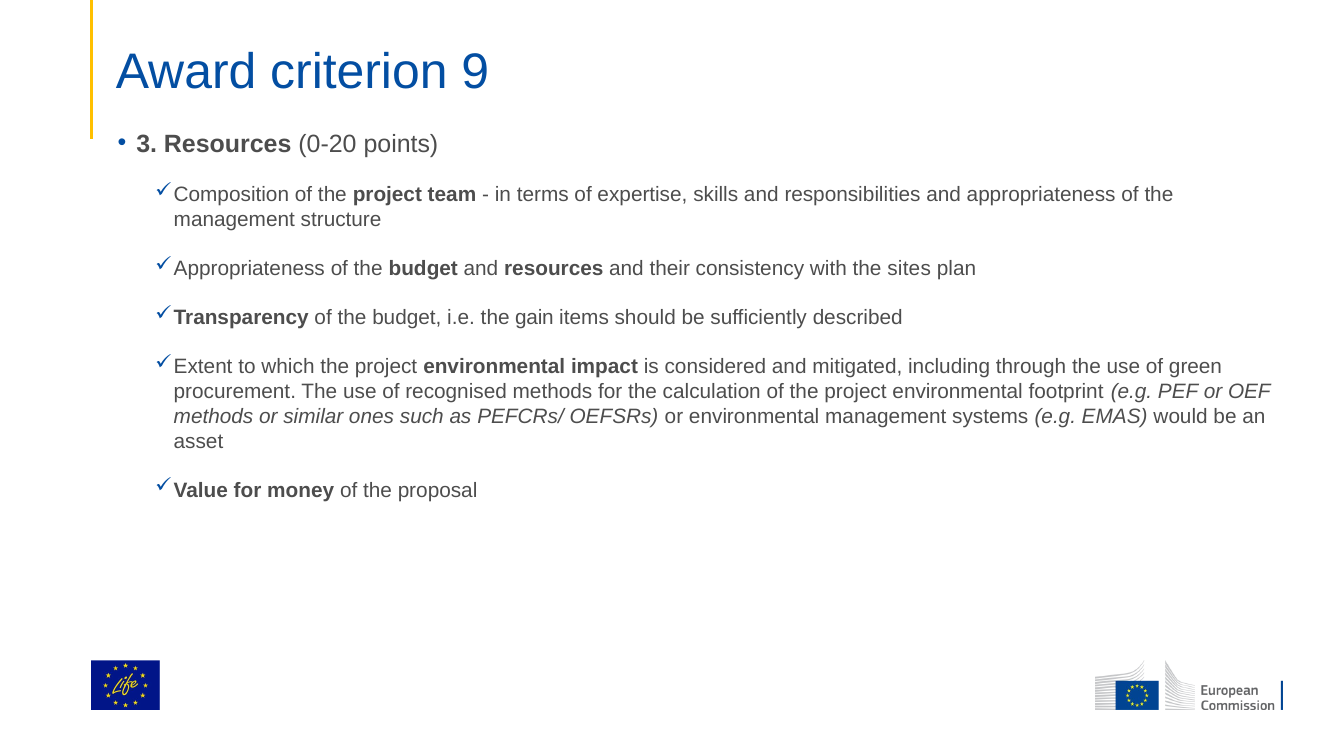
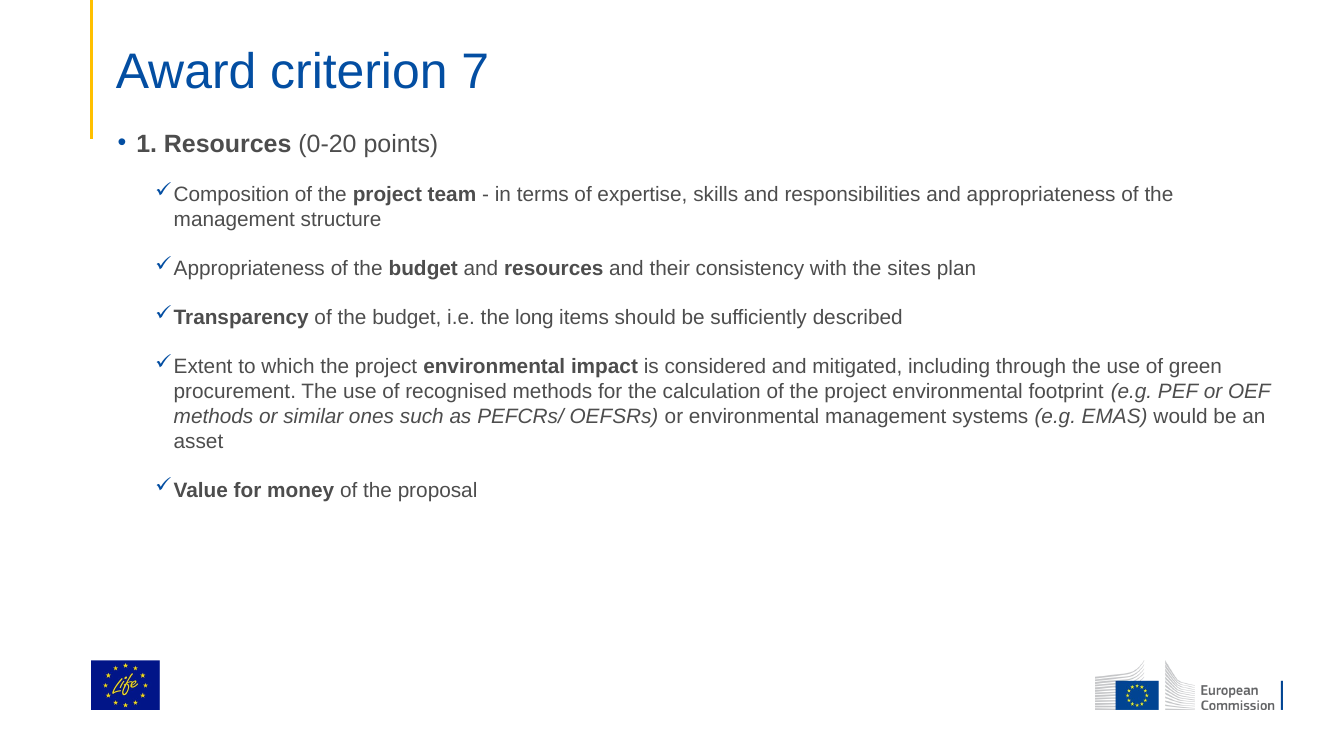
9: 9 -> 7
3: 3 -> 1
gain: gain -> long
